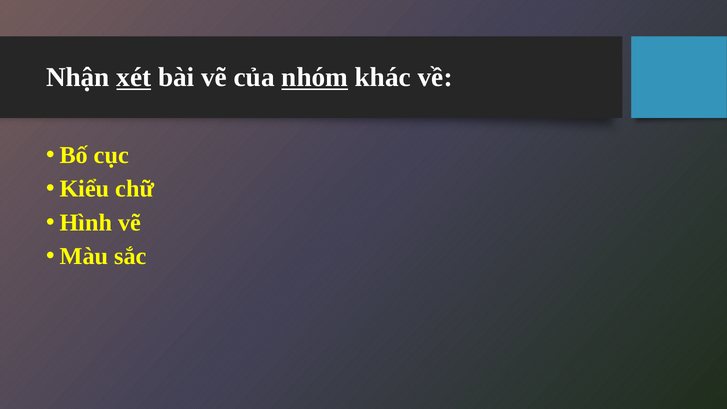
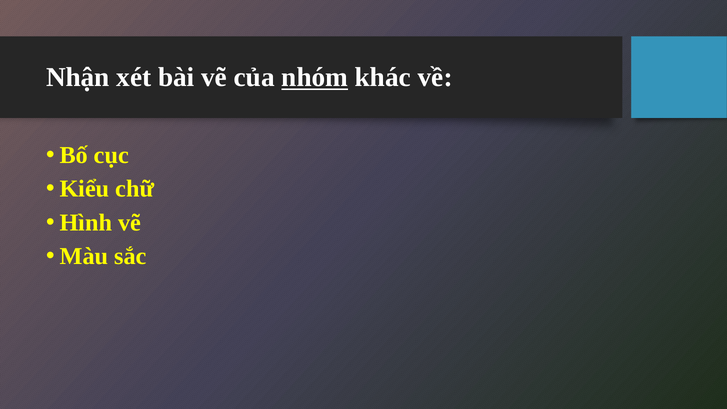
xét underline: present -> none
